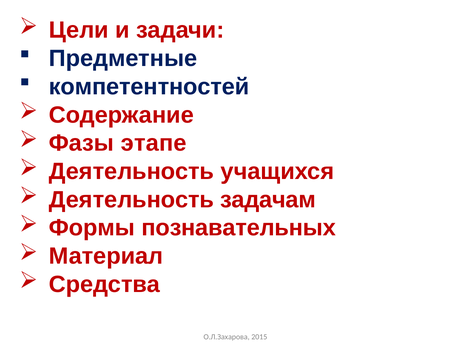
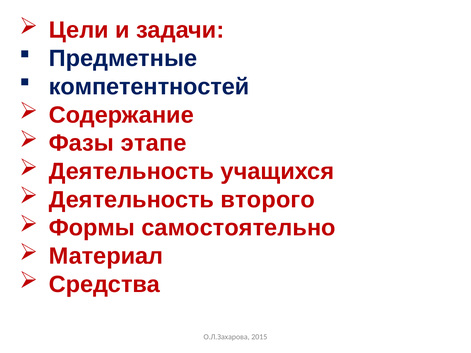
задачам: задачам -> второго
познавательных: познавательных -> самостоятельно
